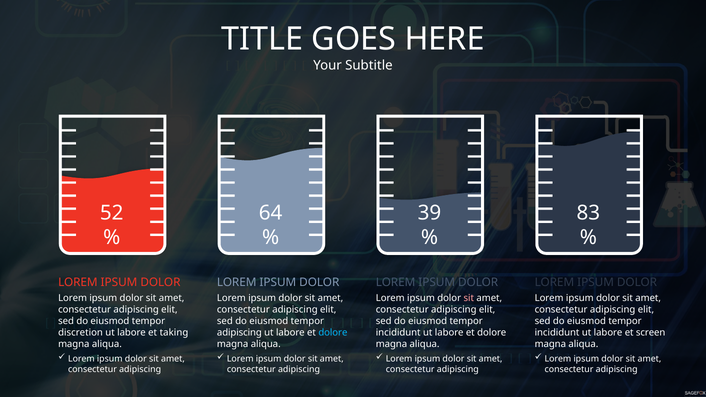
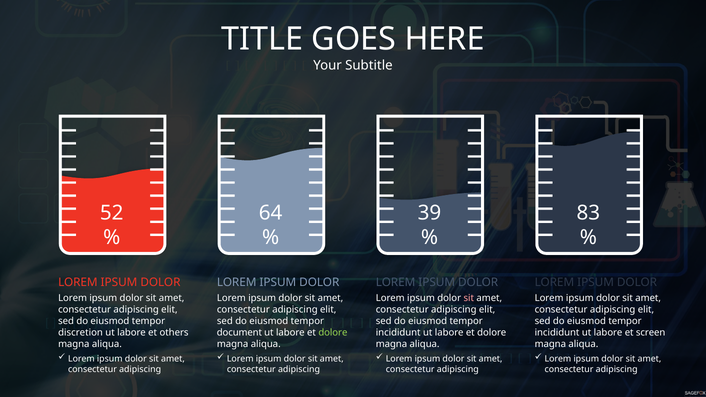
taking: taking -> others
adipiscing at (239, 333): adipiscing -> document
dolore at (333, 333) colour: light blue -> light green
